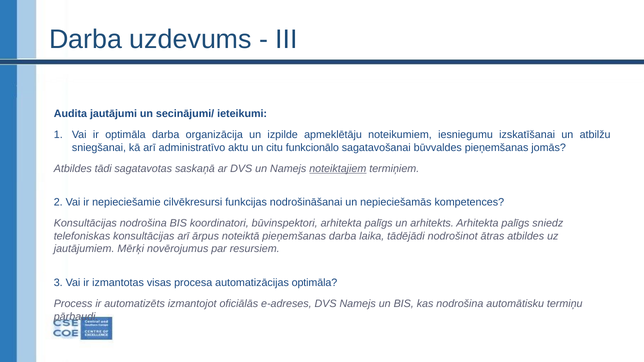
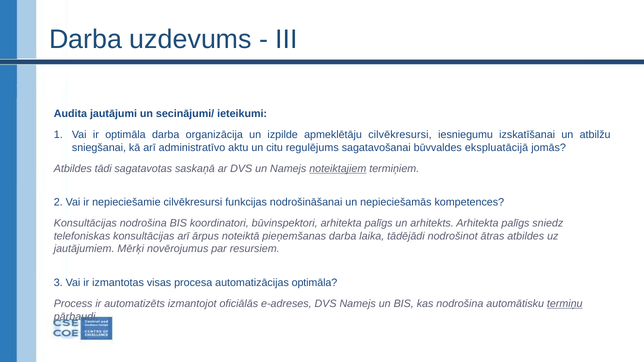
apmeklētāju noteikumiem: noteikumiem -> cilvēkresursi
funkcionālo: funkcionālo -> regulējums
būvvaldes pieņemšanas: pieņemšanas -> ekspluatācijā
termiņu underline: none -> present
